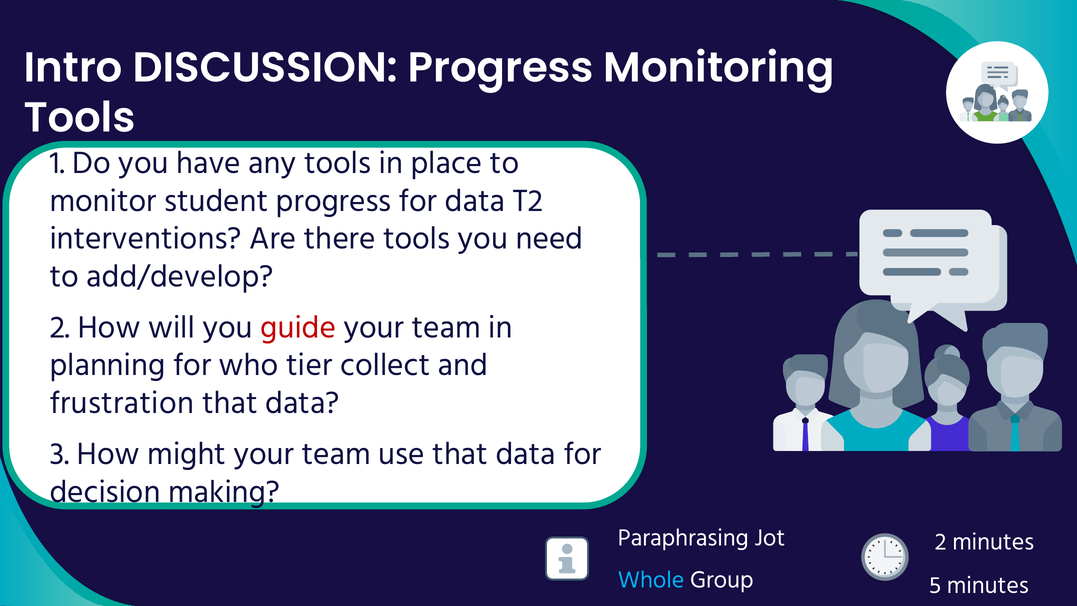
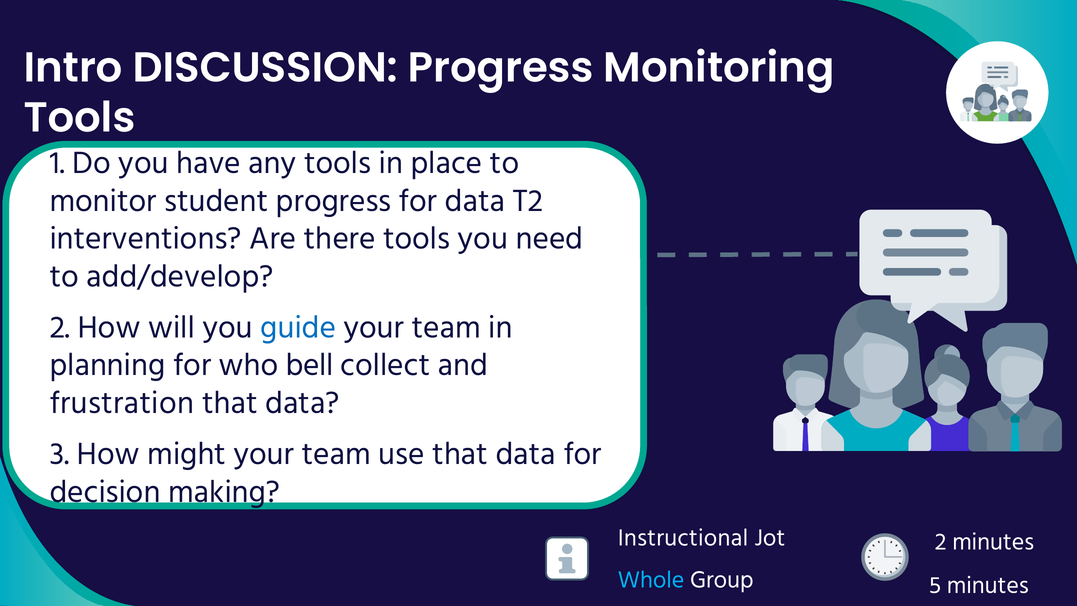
guide colour: red -> blue
tier: tier -> bell
Paraphrasing: Paraphrasing -> Instructional
